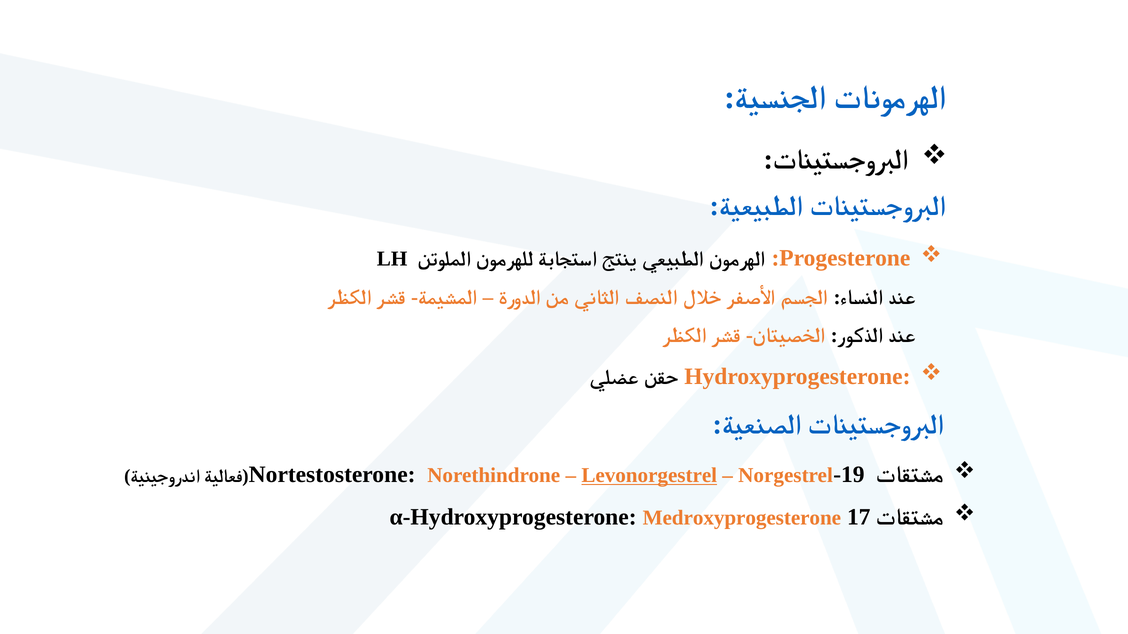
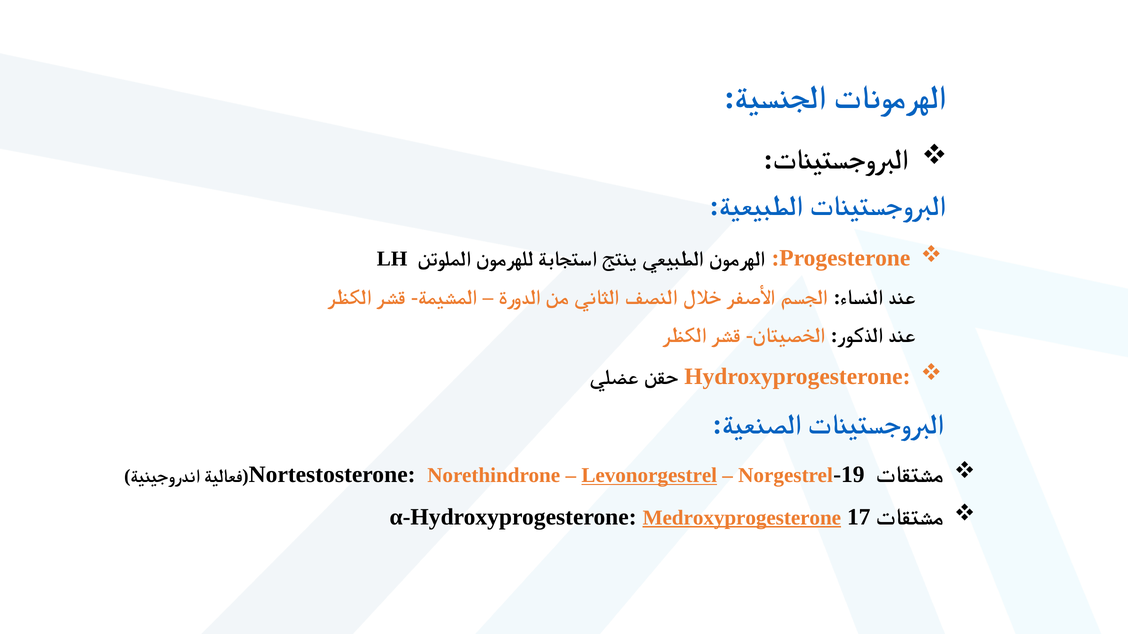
Medroxyprogesterone underline: none -> present
